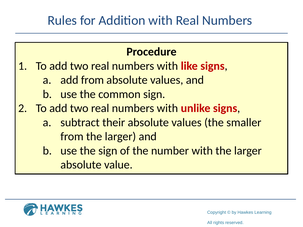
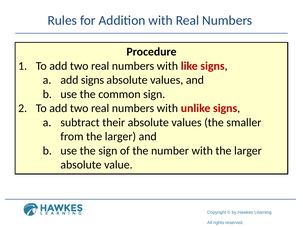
add from: from -> signs
